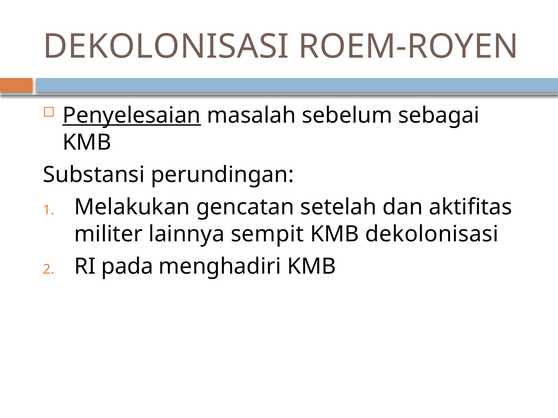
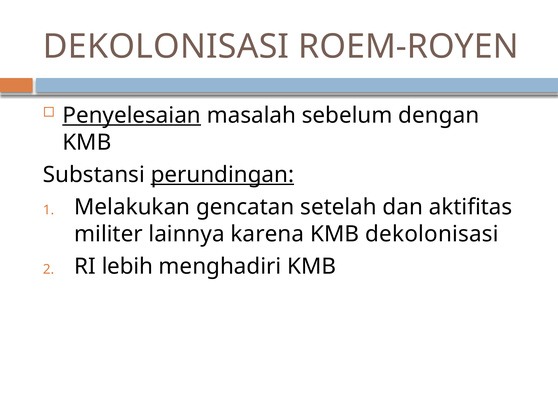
sebagai: sebagai -> dengan
perundingan underline: none -> present
sempit: sempit -> karena
pada: pada -> lebih
